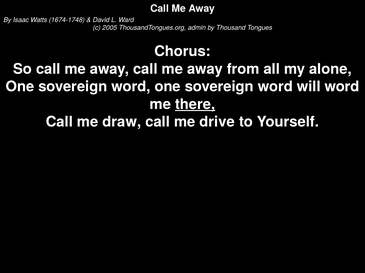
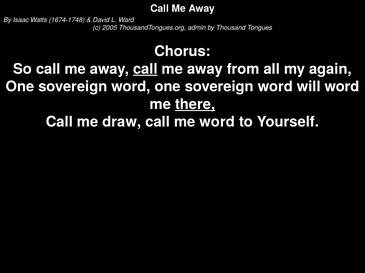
call at (145, 69) underline: none -> present
alone: alone -> again
me drive: drive -> word
